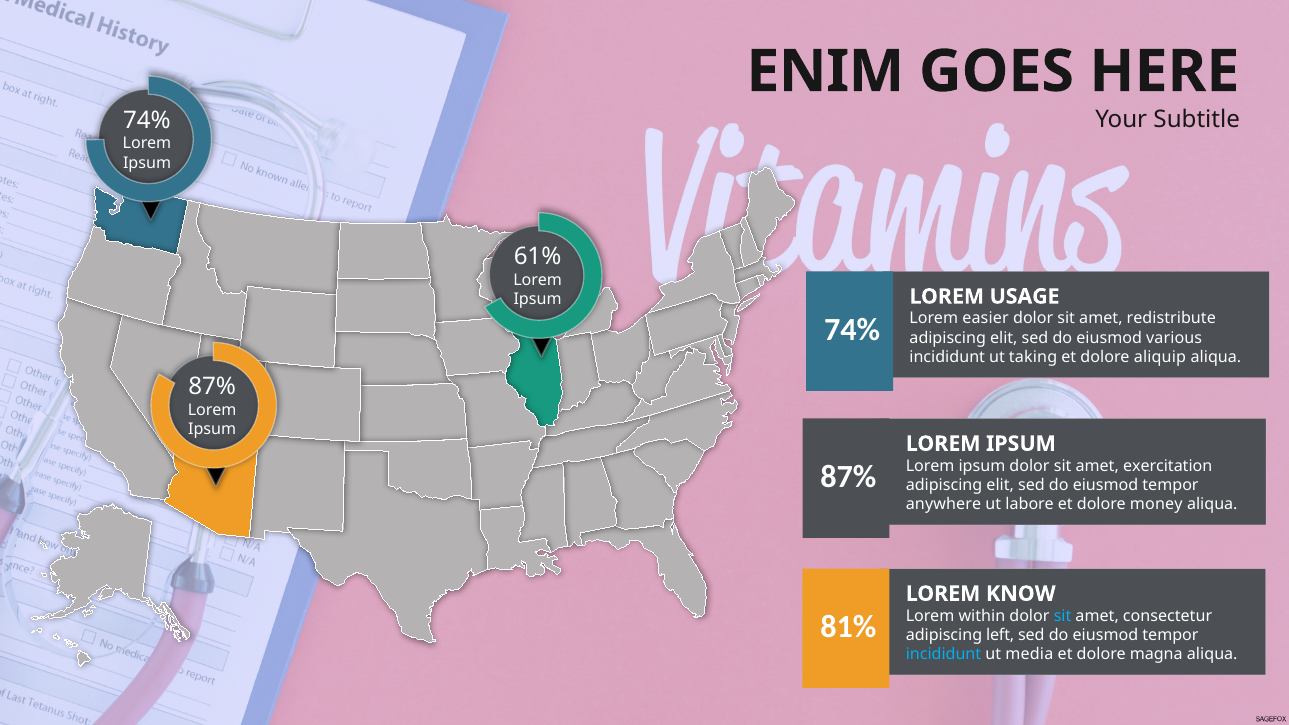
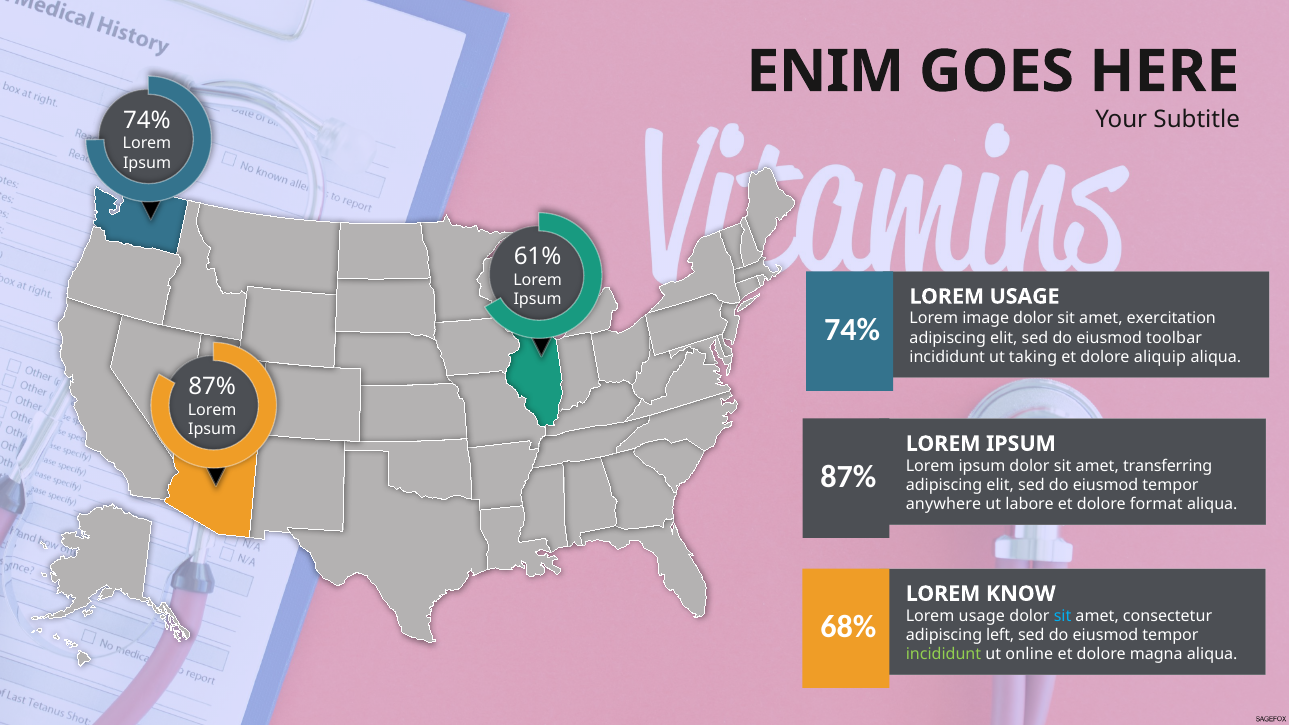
easier: easier -> image
redistribute: redistribute -> exercitation
various: various -> toolbar
exercitation: exercitation -> transferring
money: money -> format
within at (982, 616): within -> usage
81%: 81% -> 68%
incididunt at (943, 655) colour: light blue -> light green
media: media -> online
